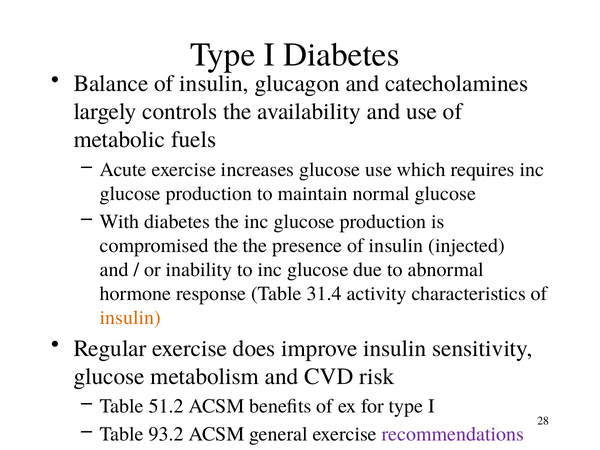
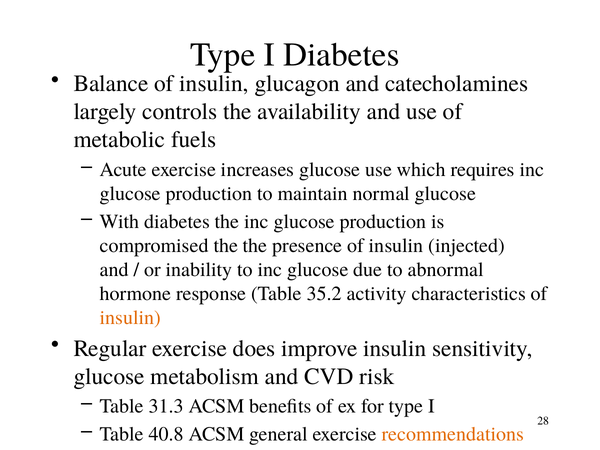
31.4: 31.4 -> 35.2
51.2: 51.2 -> 31.3
93.2: 93.2 -> 40.8
recommendations colour: purple -> orange
